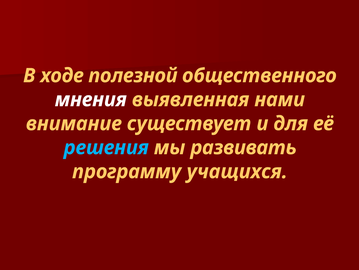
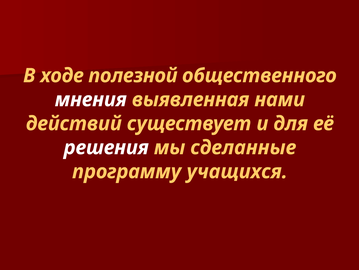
внимание: внимание -> действий
решения colour: light blue -> white
развивать: развивать -> сделанные
